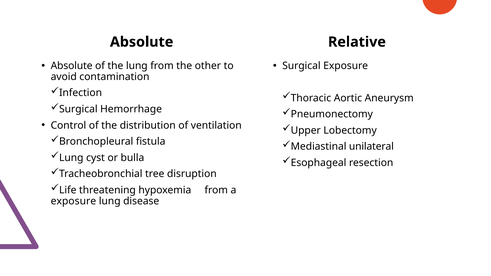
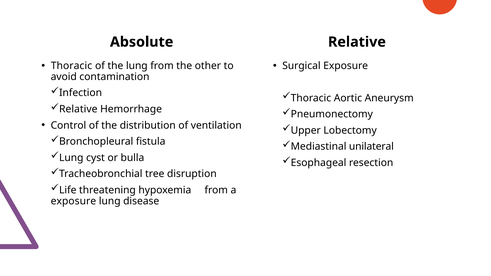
Absolute at (72, 66): Absolute -> Thoracic
Surgical at (78, 109): Surgical -> Relative
